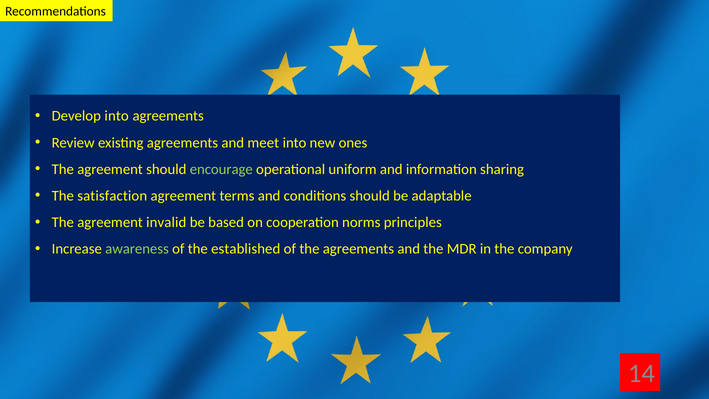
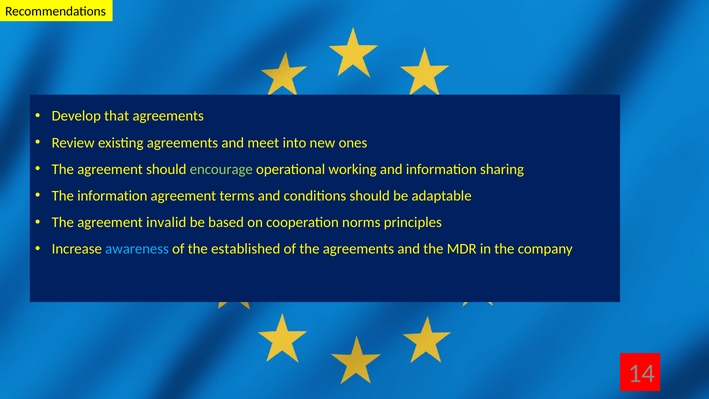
Develop into: into -> that
uniform: uniform -> working
The satisfaction: satisfaction -> information
awareness colour: light green -> light blue
